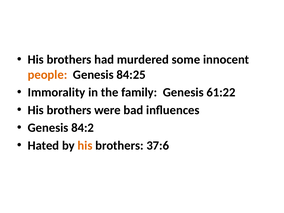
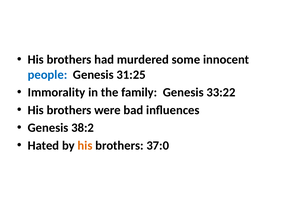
people colour: orange -> blue
84:25: 84:25 -> 31:25
61:22: 61:22 -> 33:22
84:2: 84:2 -> 38:2
37:6: 37:6 -> 37:0
